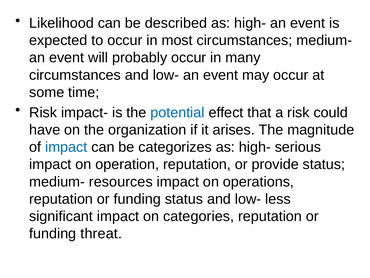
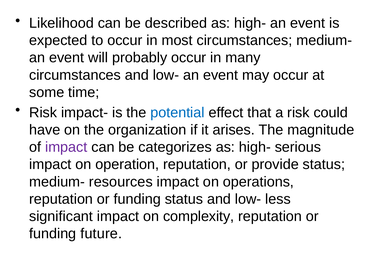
impact at (66, 147) colour: blue -> purple
categories: categories -> complexity
threat: threat -> future
